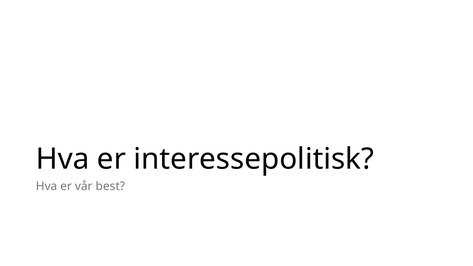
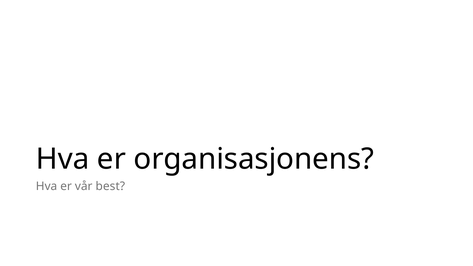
interessepolitisk: interessepolitisk -> organisasjonens
